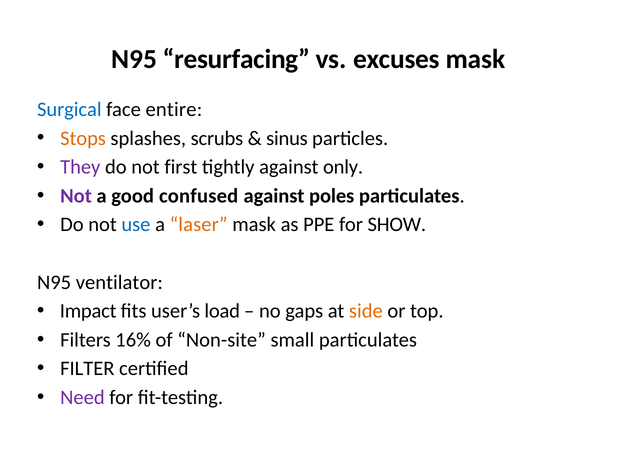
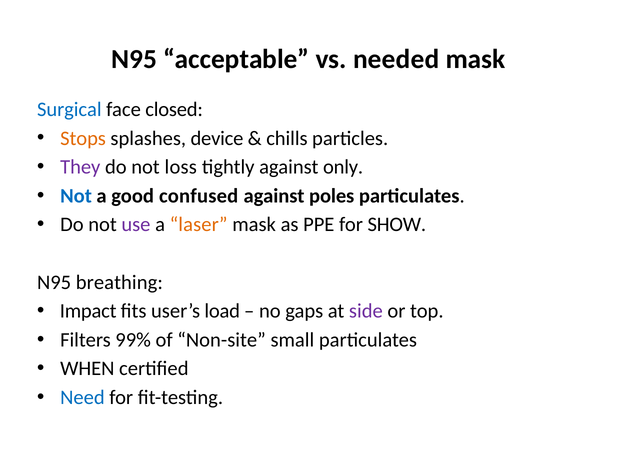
resurfacing: resurfacing -> acceptable
excuses: excuses -> needed
entire: entire -> closed
scrubs: scrubs -> device
sinus: sinus -> chills
first: first -> loss
Not at (76, 196) colour: purple -> blue
use colour: blue -> purple
ventilator: ventilator -> breathing
side colour: orange -> purple
16%: 16% -> 99%
FILTER: FILTER -> WHEN
Need colour: purple -> blue
